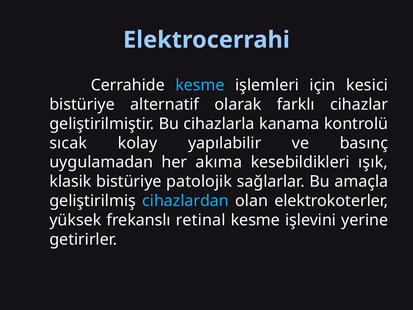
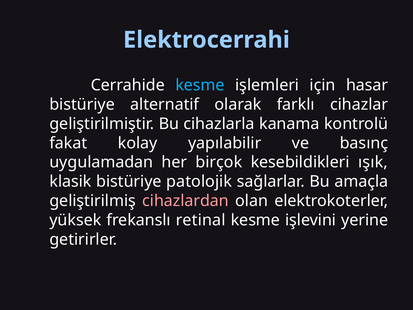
kesici: kesici -> hasar
sıcak: sıcak -> fakat
akıma: akıma -> birçok
cihazlardan colour: light blue -> pink
